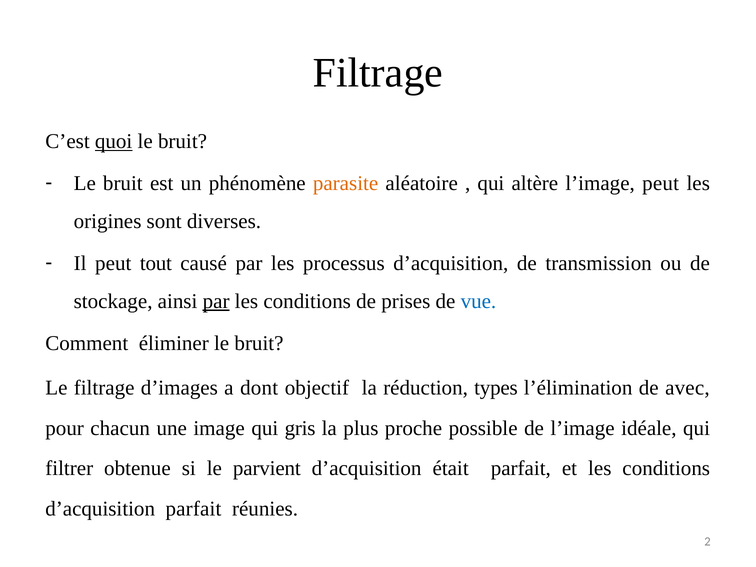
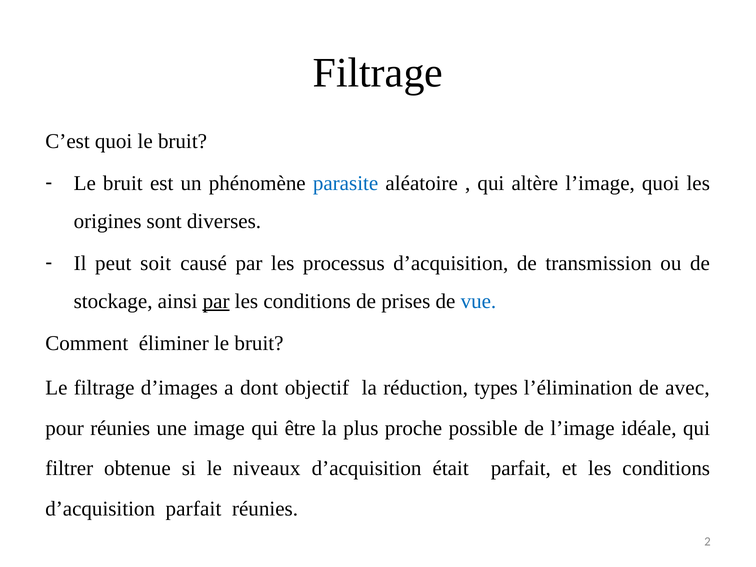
quoi at (114, 141) underline: present -> none
parasite colour: orange -> blue
l’image peut: peut -> quoi
tout: tout -> soit
pour chacun: chacun -> réunies
gris: gris -> être
parvient: parvient -> niveaux
